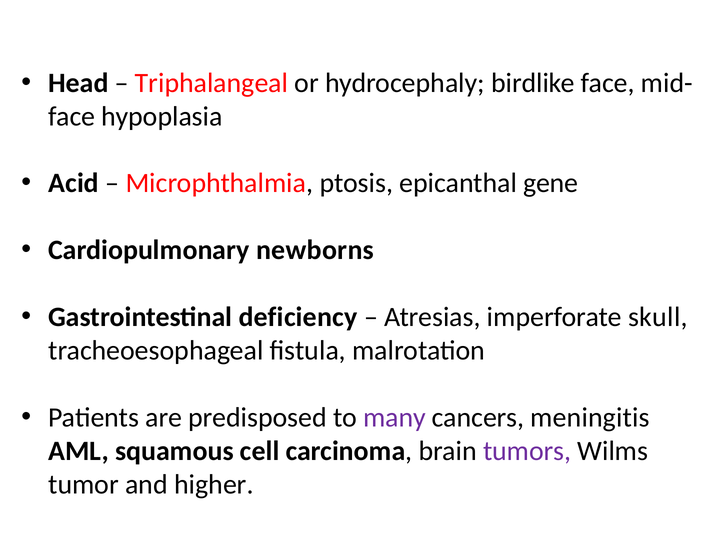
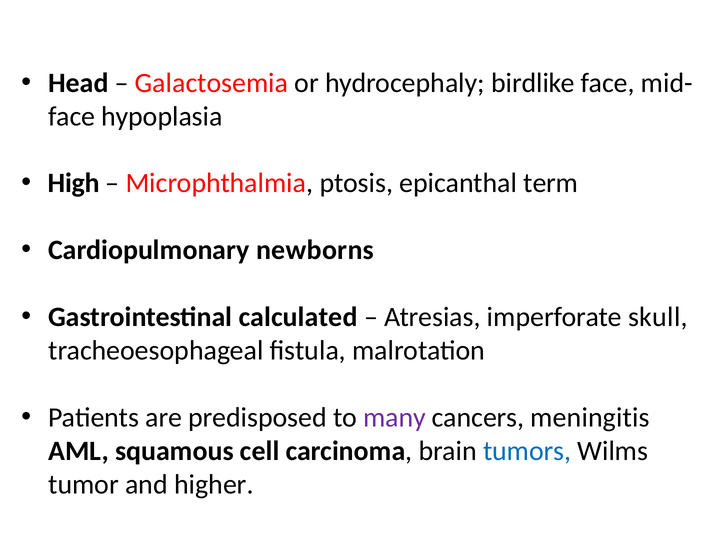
Triphalangeal: Triphalangeal -> Galactosemia
Acid: Acid -> High
gene: gene -> term
deficiency: deficiency -> calculated
tumors colour: purple -> blue
